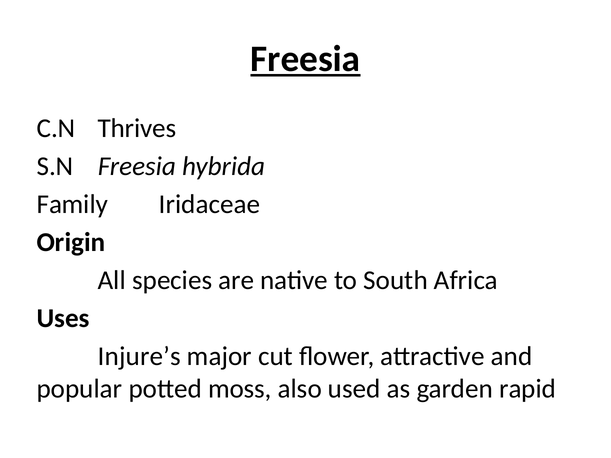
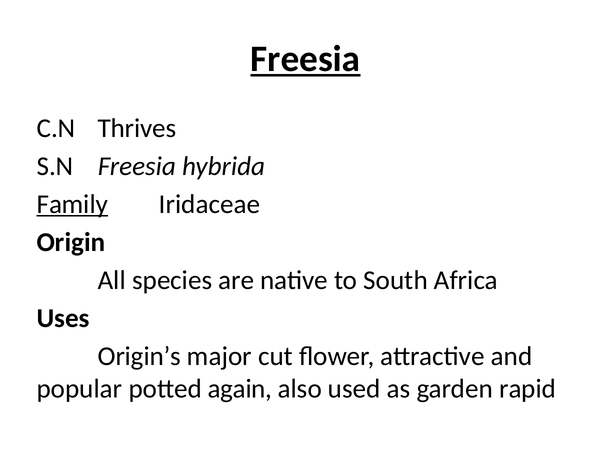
Family underline: none -> present
Injure’s: Injure’s -> Origin’s
moss: moss -> again
